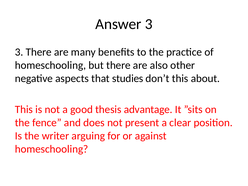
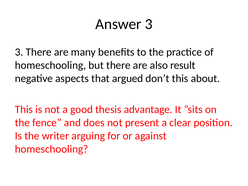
other: other -> result
studies: studies -> argued
